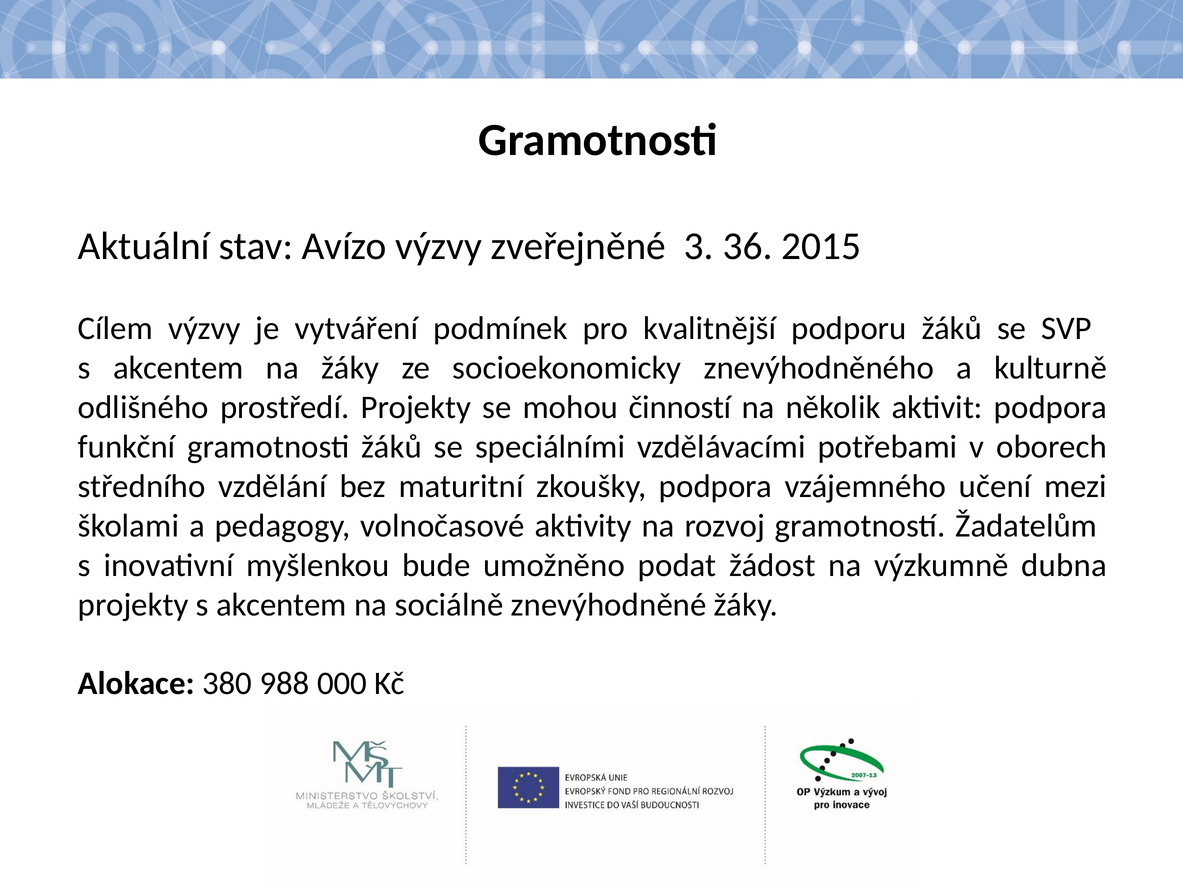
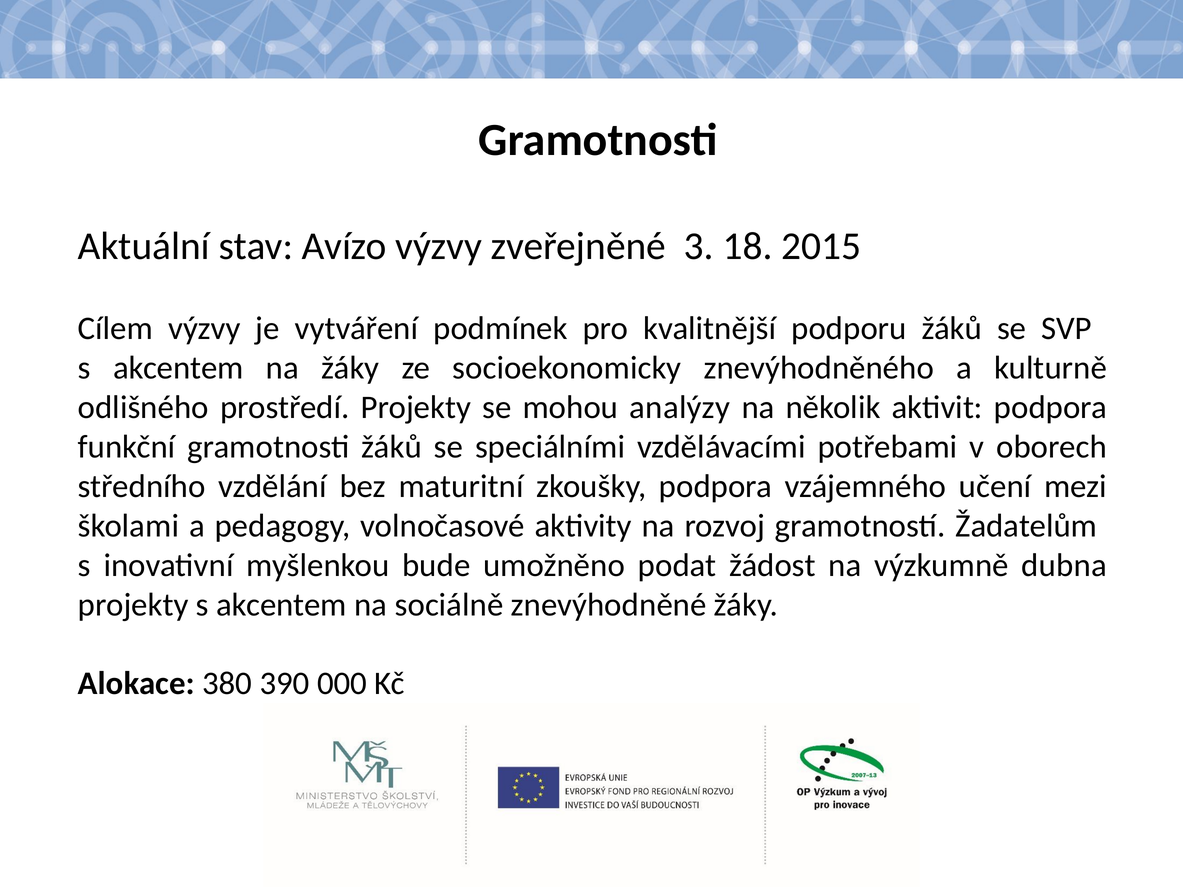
36: 36 -> 18
činností: činností -> analýzy
988: 988 -> 390
